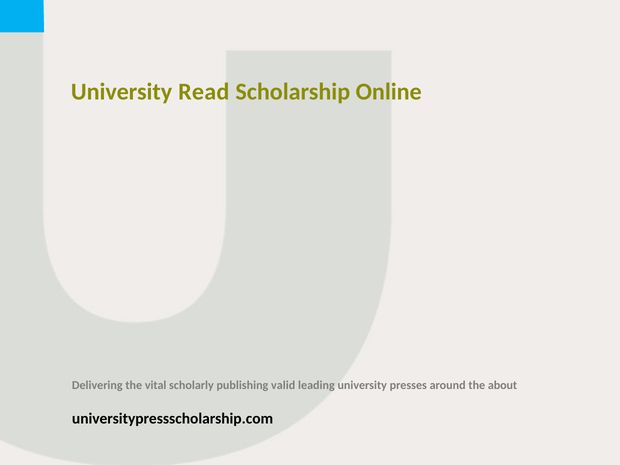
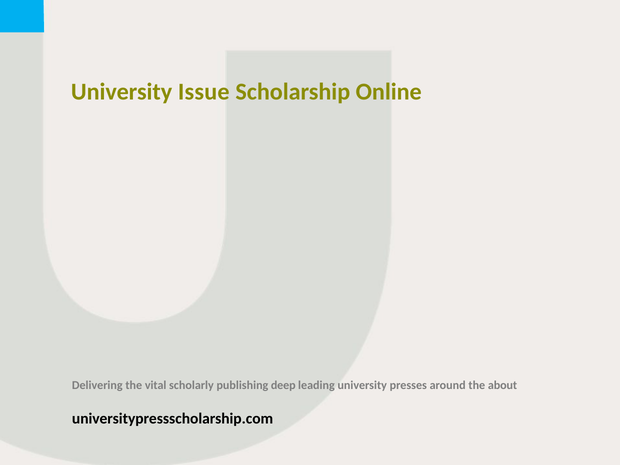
Read: Read -> Issue
valid: valid -> deep
